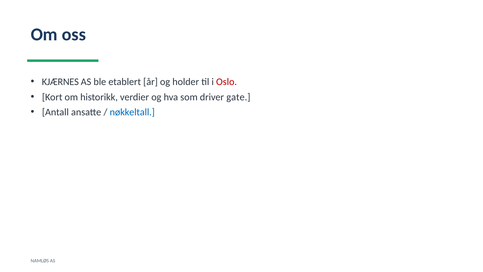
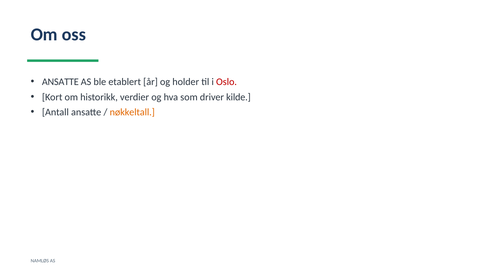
KJÆRNES at (60, 82): KJÆRNES -> ANSATTE
gate: gate -> kilde
nøkkeltall colour: blue -> orange
